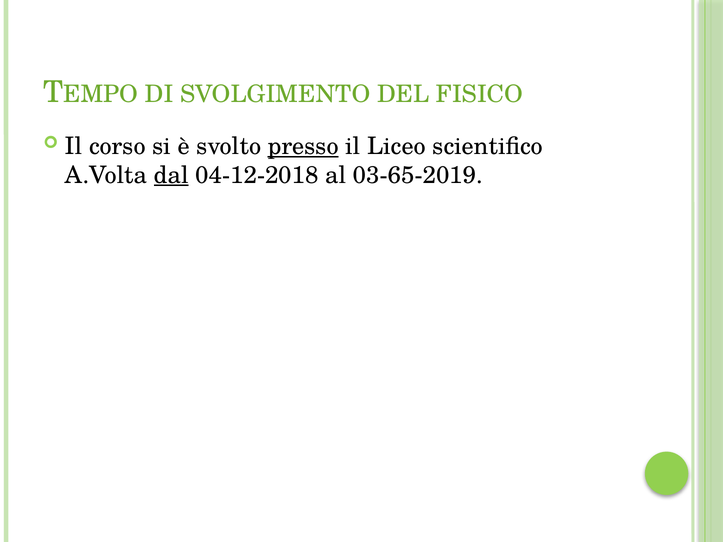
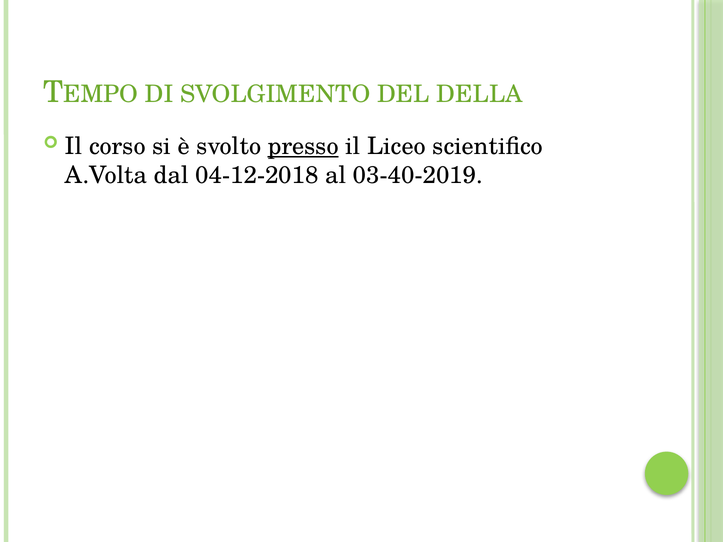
FISICO: FISICO -> DELLA
dal underline: present -> none
03-65-2019: 03-65-2019 -> 03-40-2019
